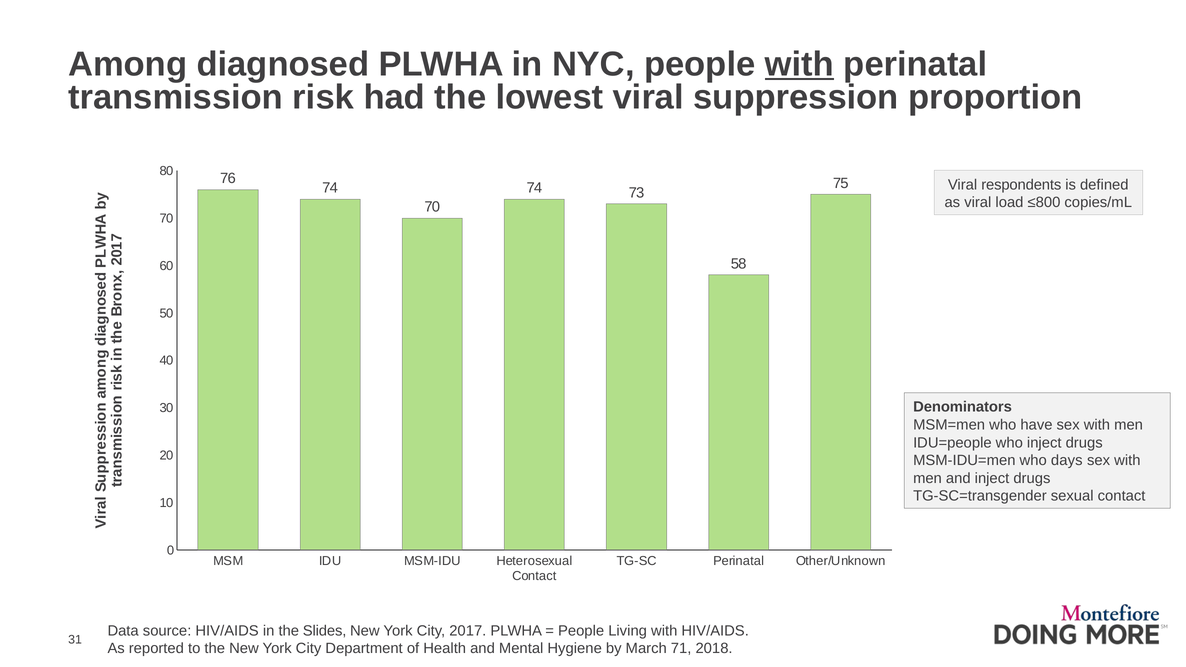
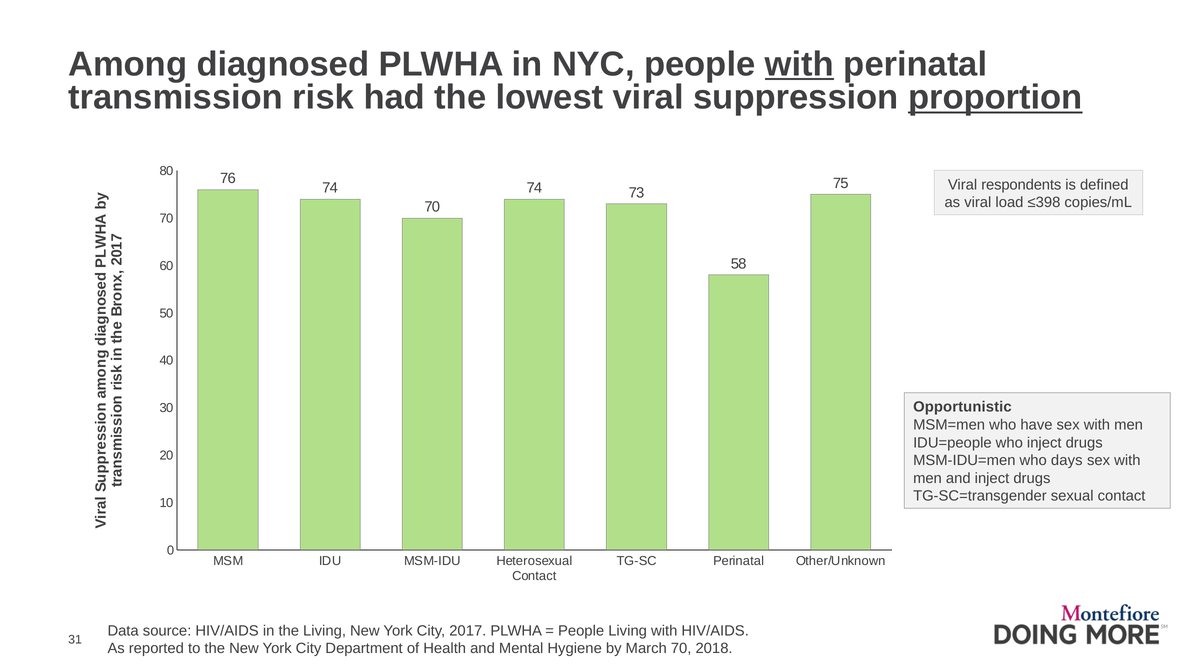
proportion underline: none -> present
≤800: ≤800 -> ≤398
Denominators: Denominators -> Opportunistic
the Slides: Slides -> Living
March 71: 71 -> 70
